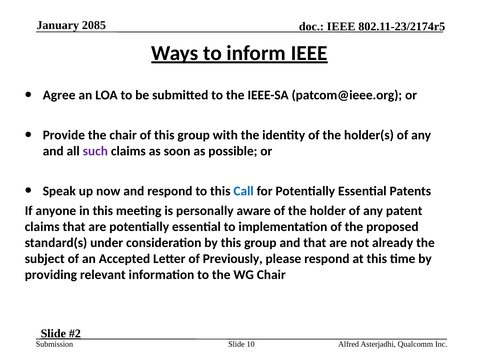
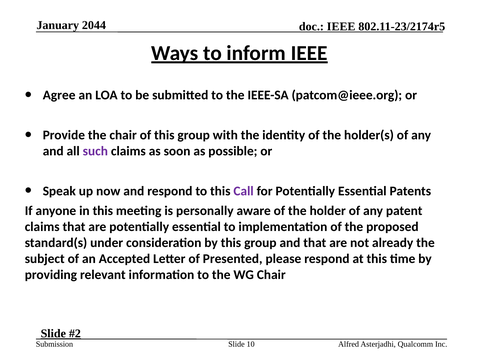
2085: 2085 -> 2044
Call colour: blue -> purple
Previously: Previously -> Presented
